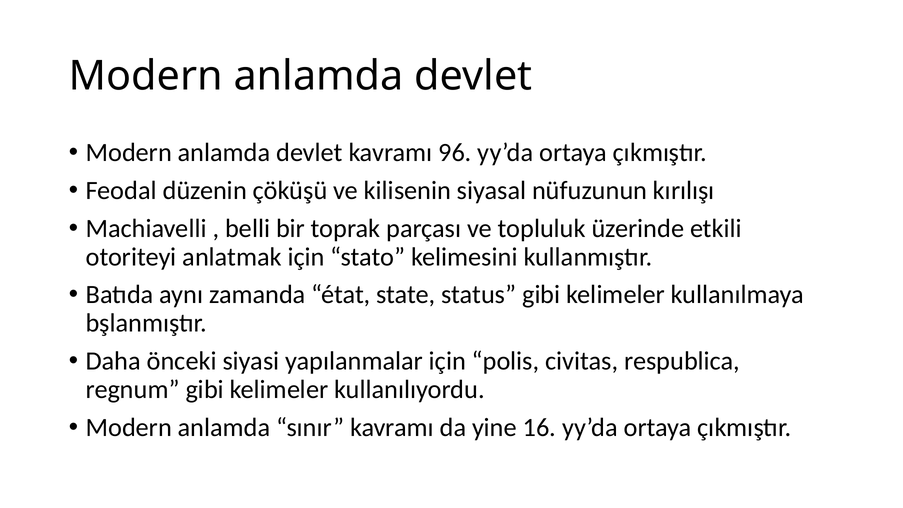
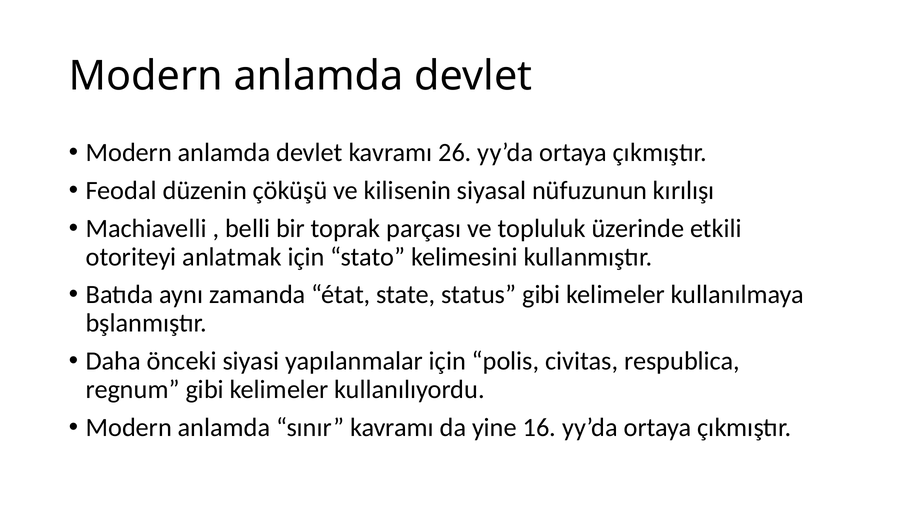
96: 96 -> 26
